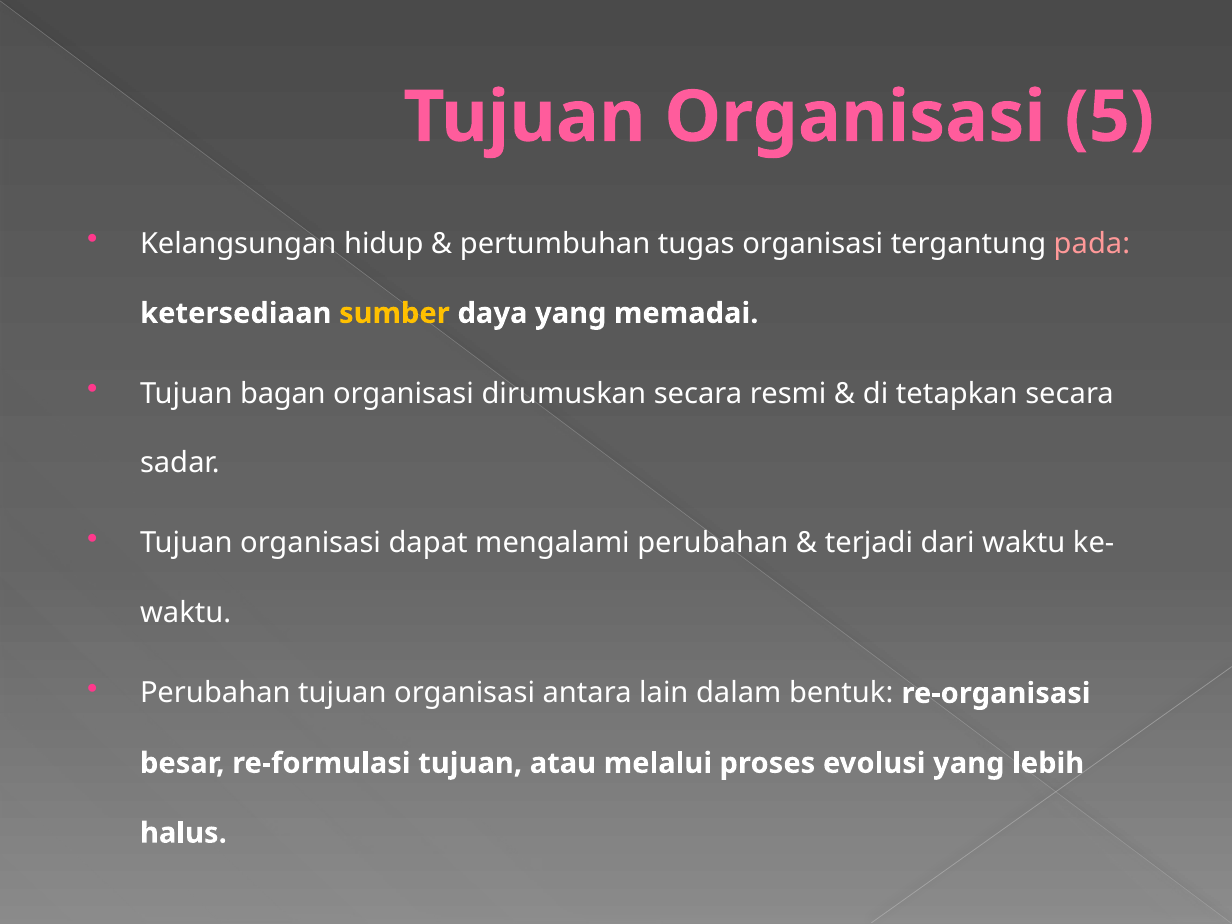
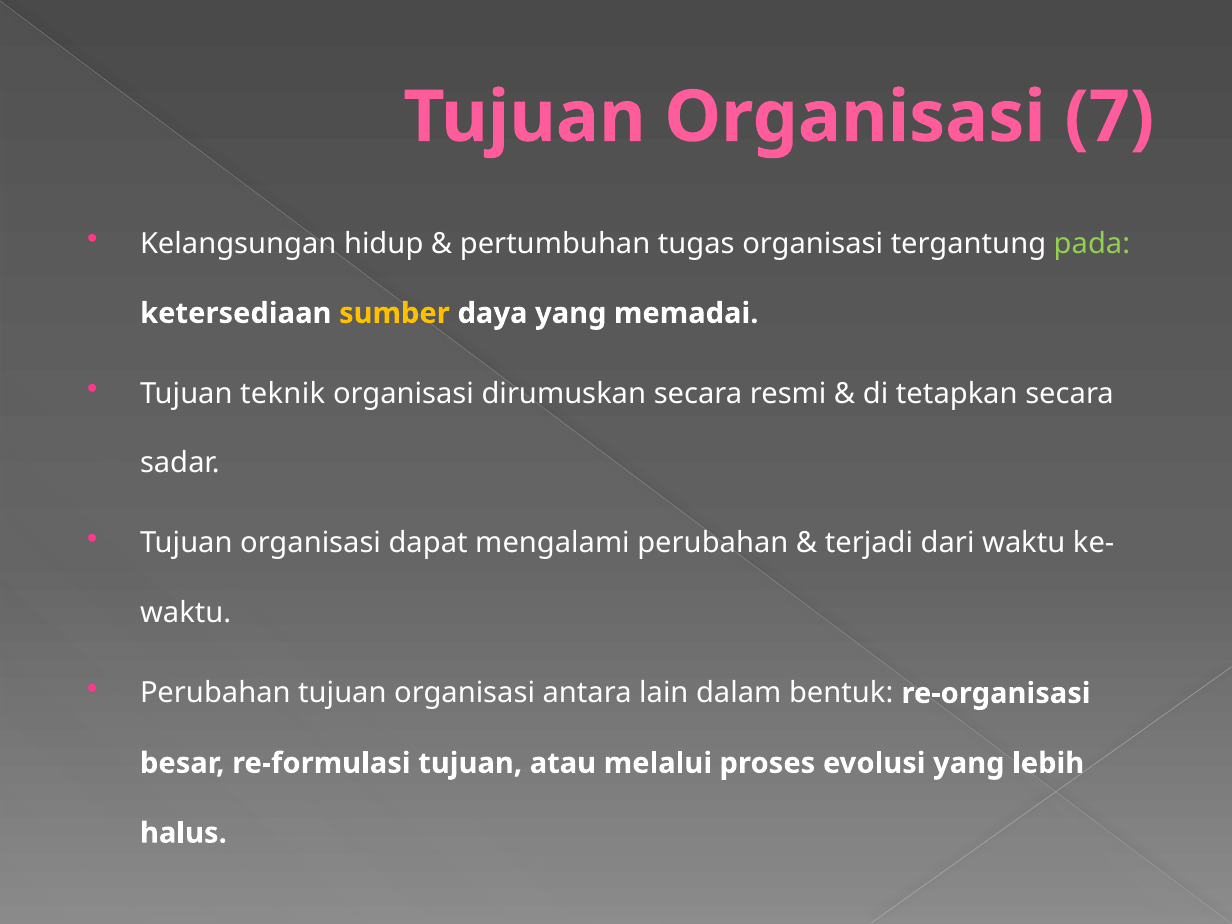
5: 5 -> 7
pada colour: pink -> light green
bagan: bagan -> teknik
